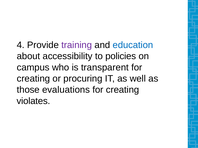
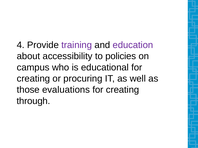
education colour: blue -> purple
transparent: transparent -> educational
violates: violates -> through
